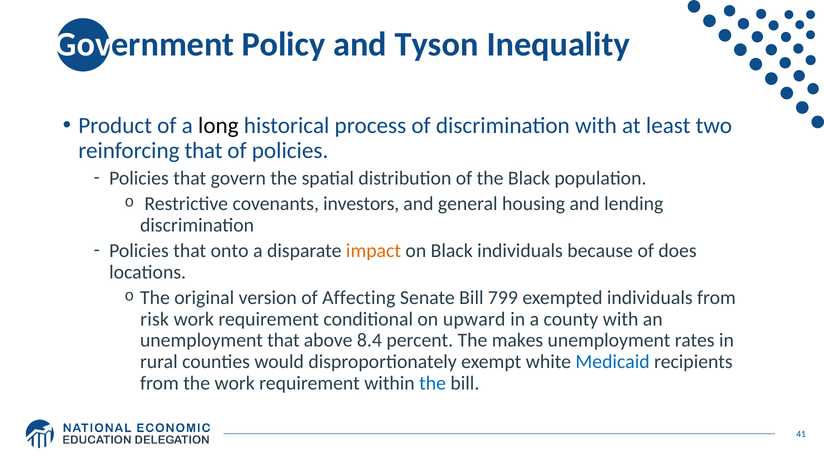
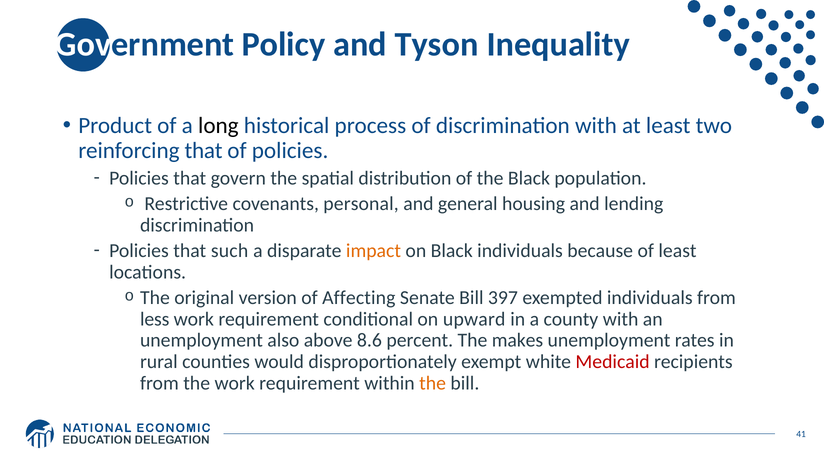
investors: investors -> personal
onto: onto -> such
of does: does -> least
799: 799 -> 397
risk: risk -> less
unemployment that: that -> also
8.4: 8.4 -> 8.6
Medicaid colour: blue -> red
the at (433, 383) colour: blue -> orange
